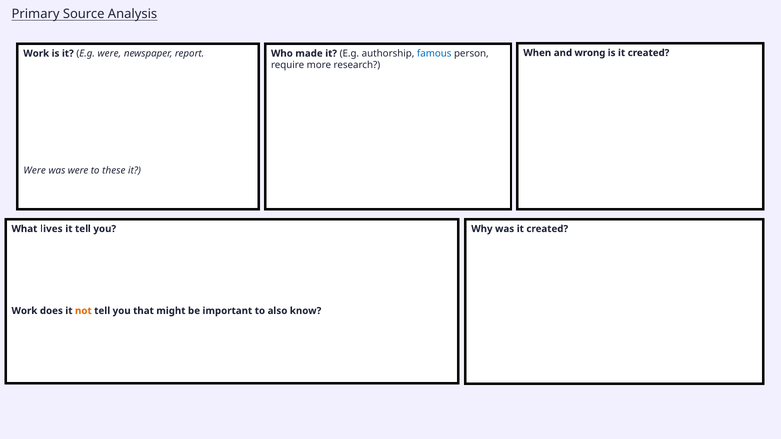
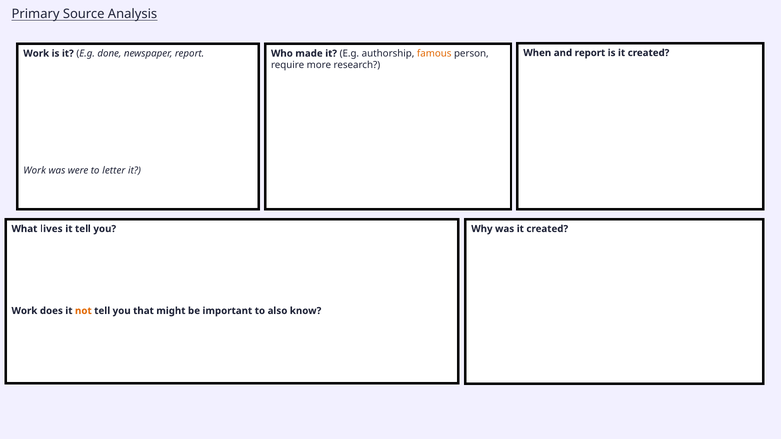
and wrong: wrong -> report
E.g were: were -> done
famous colour: blue -> orange
Were at (35, 171): Were -> Work
these: these -> letter
